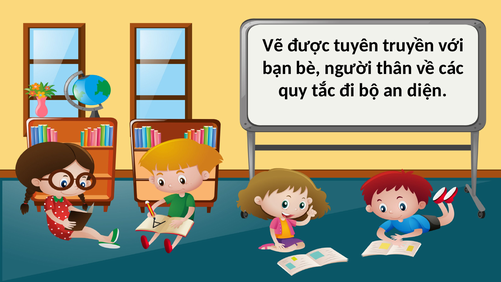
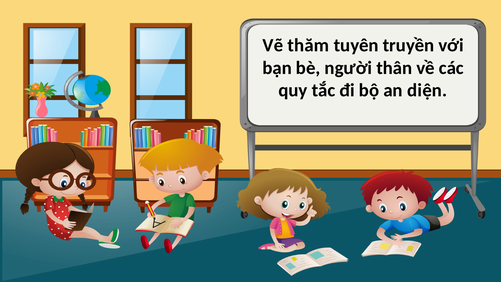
được: được -> thăm
